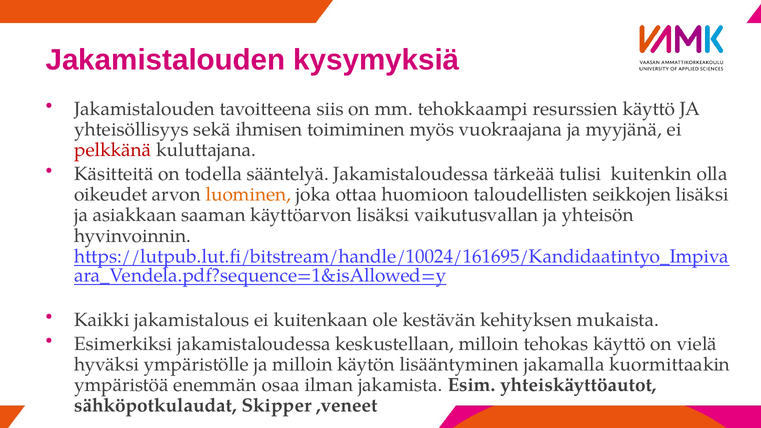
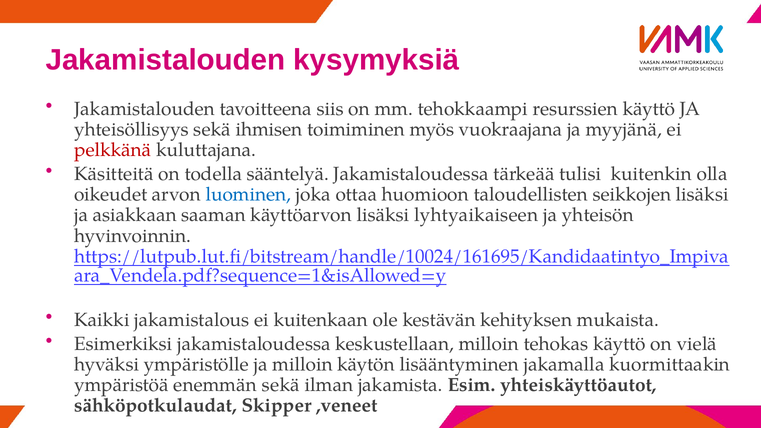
luominen colour: orange -> blue
vaikutusvallan: vaikutusvallan -> lyhtyaikaiseen
enemmän osaa: osaa -> sekä
